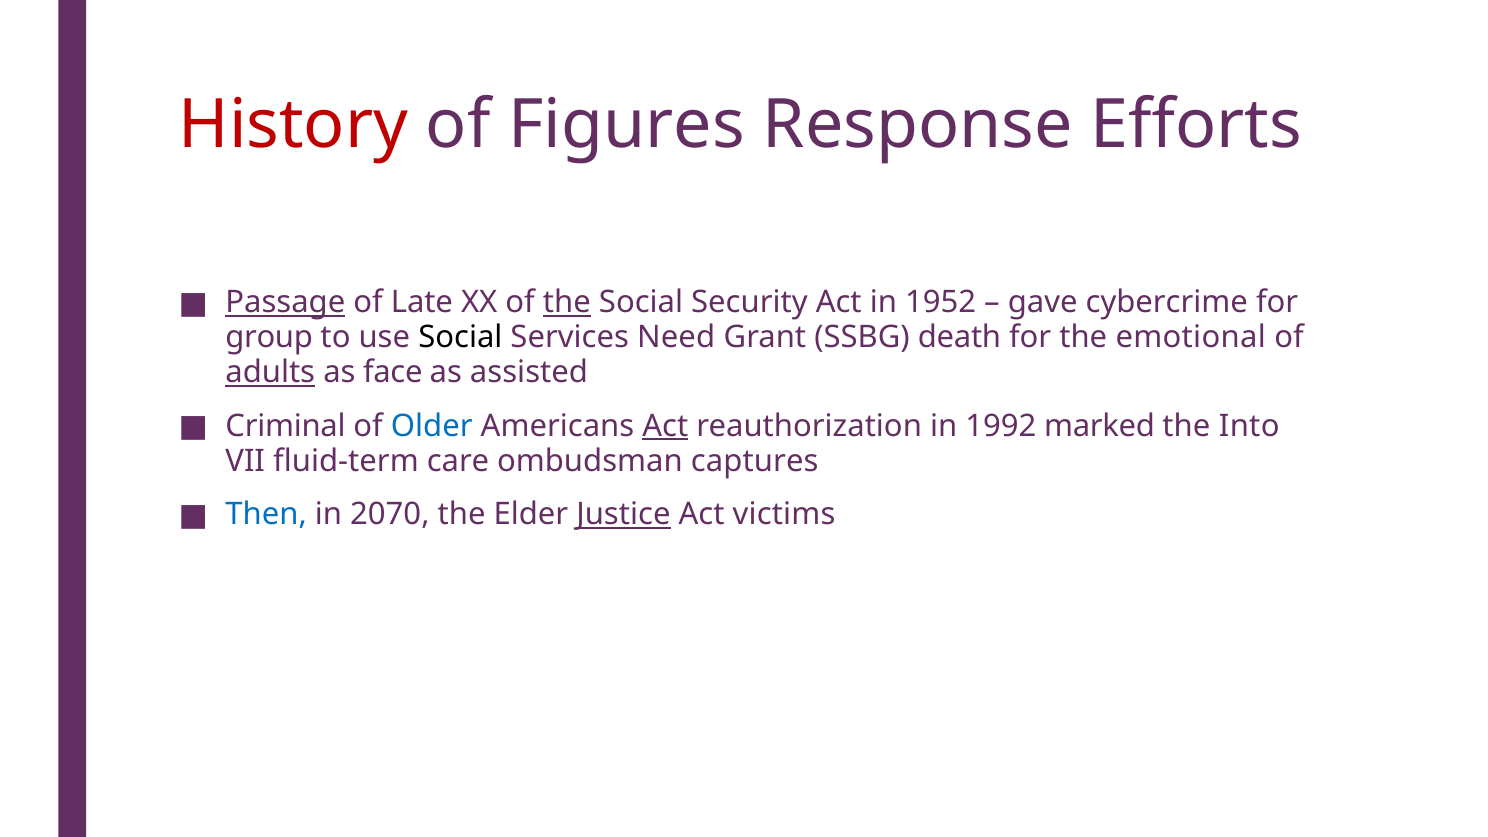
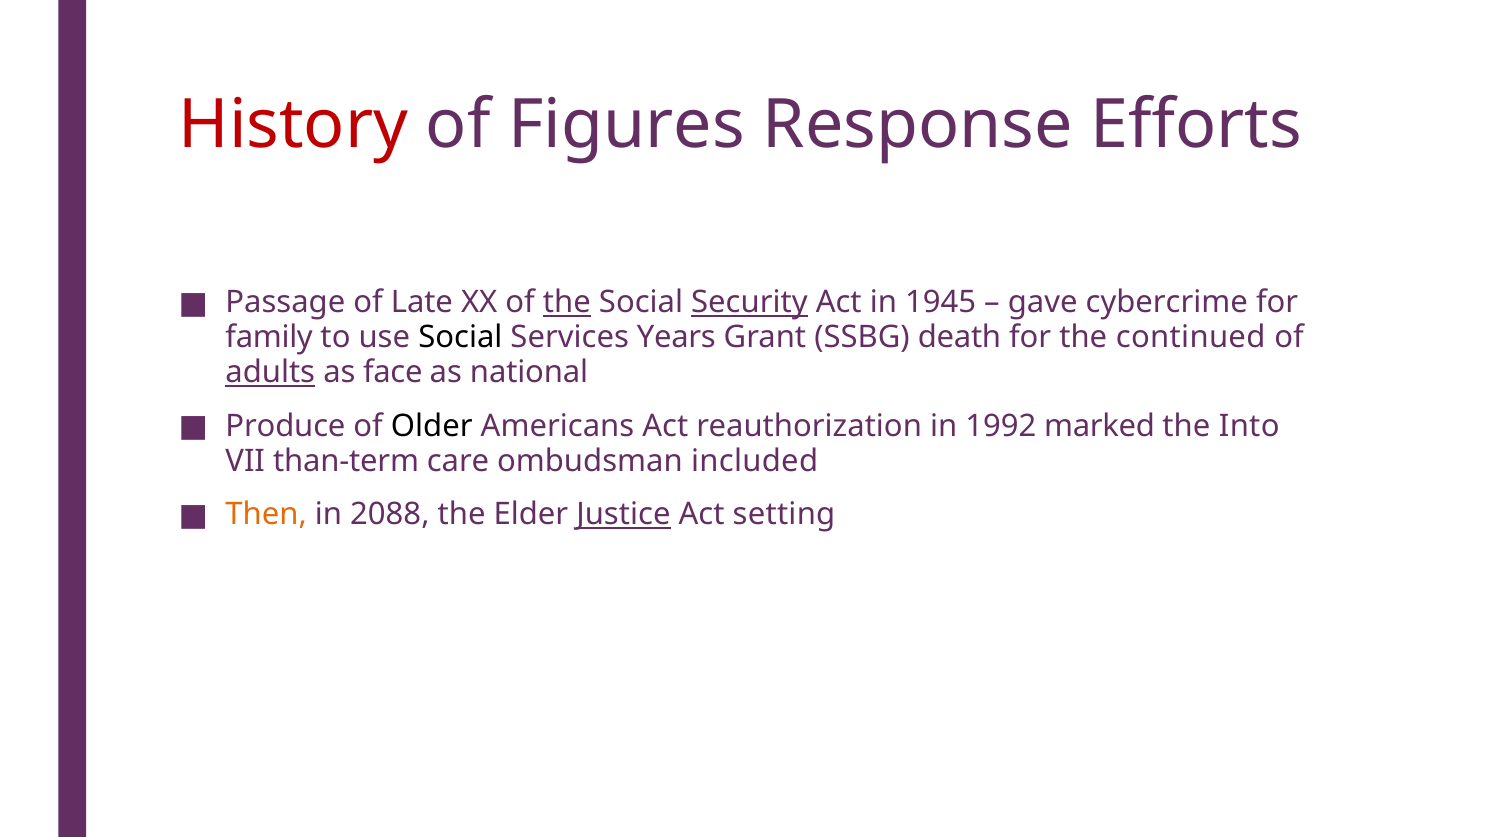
Passage underline: present -> none
Security underline: none -> present
1952: 1952 -> 1945
group: group -> family
Need: Need -> Years
emotional: emotional -> continued
assisted: assisted -> national
Criminal: Criminal -> Produce
Older colour: blue -> black
Act at (665, 426) underline: present -> none
fluid-term: fluid-term -> than-term
captures: captures -> included
Then colour: blue -> orange
2070: 2070 -> 2088
victims: victims -> setting
